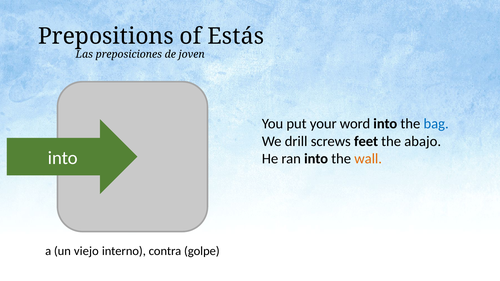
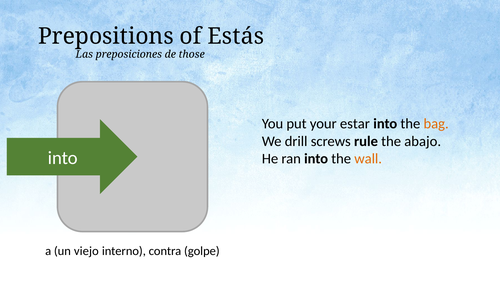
joven: joven -> those
word: word -> estar
bag colour: blue -> orange
feet: feet -> rule
